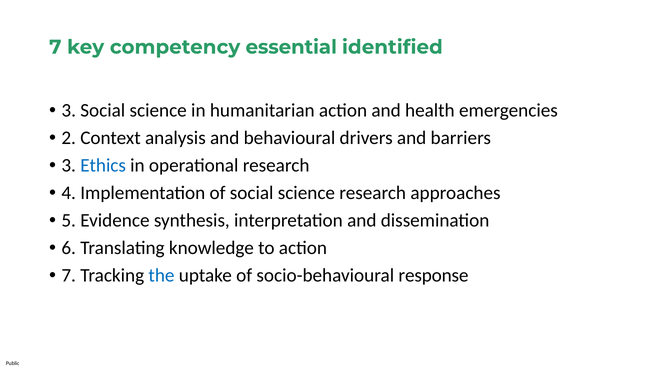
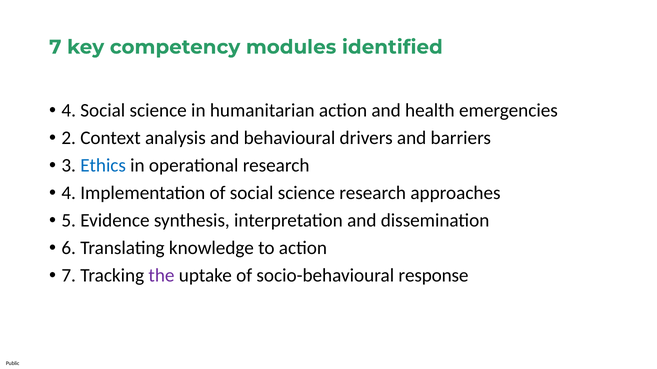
essential: essential -> modules
3 at (69, 111): 3 -> 4
the colour: blue -> purple
